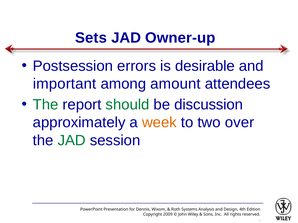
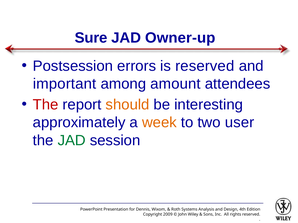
Sets: Sets -> Sure
is desirable: desirable -> reserved
The at (46, 105) colour: green -> red
should colour: green -> orange
discussion: discussion -> interesting
over: over -> user
